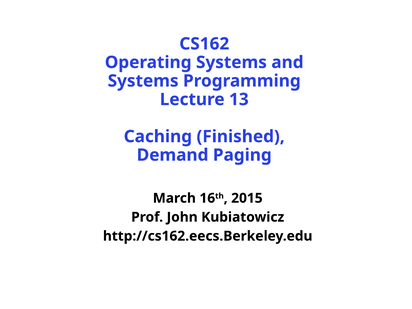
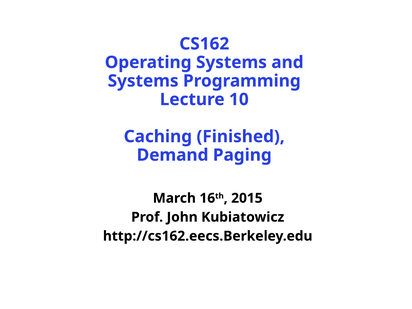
13: 13 -> 10
